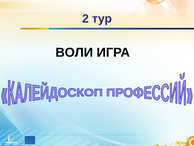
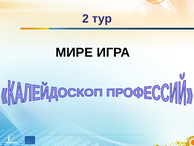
ВОЛИ: ВОЛИ -> МИРЕ
